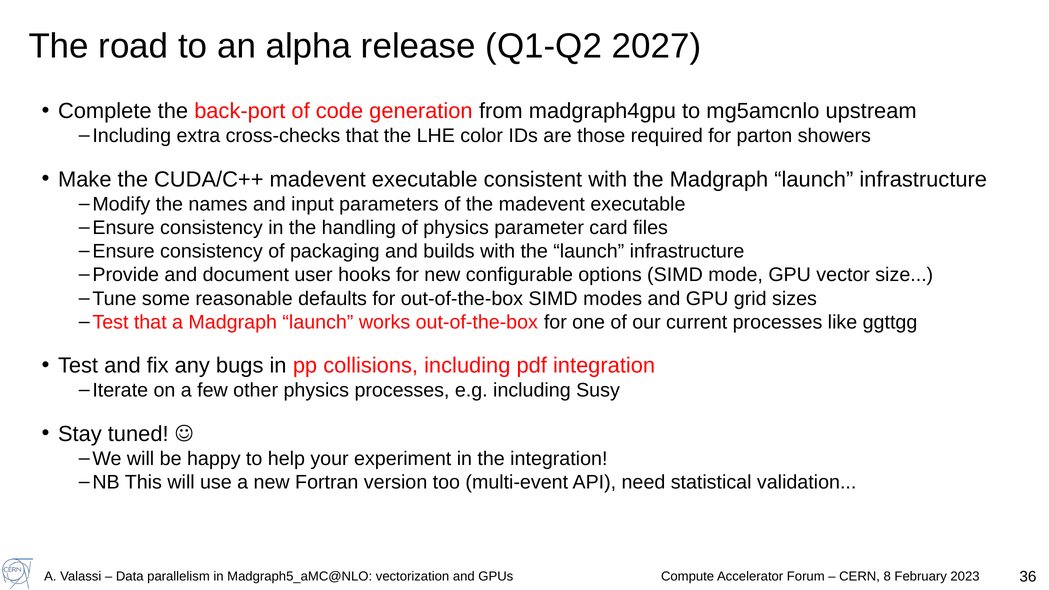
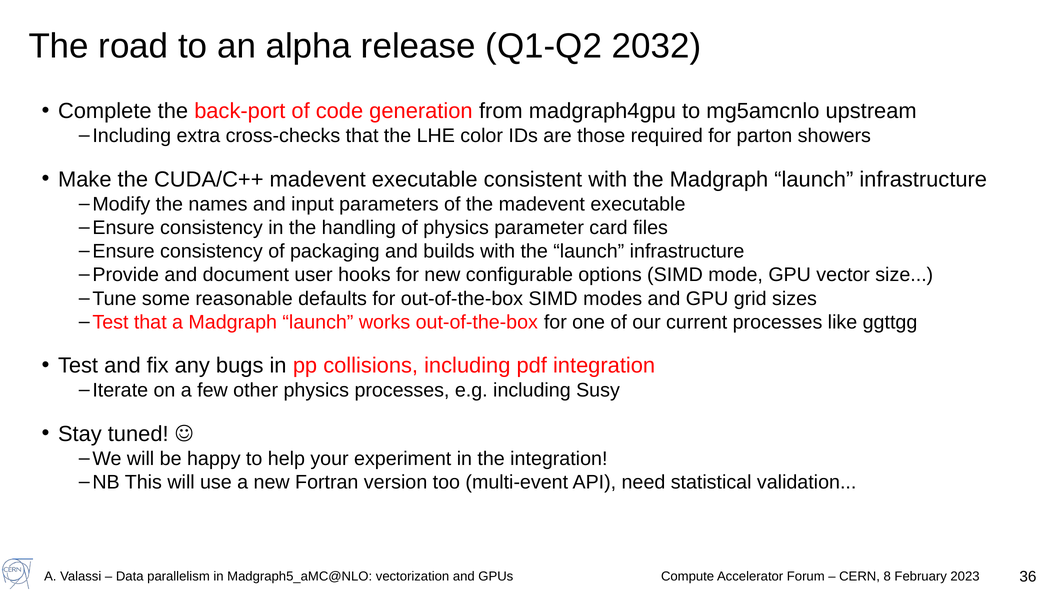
2027: 2027 -> 2032
